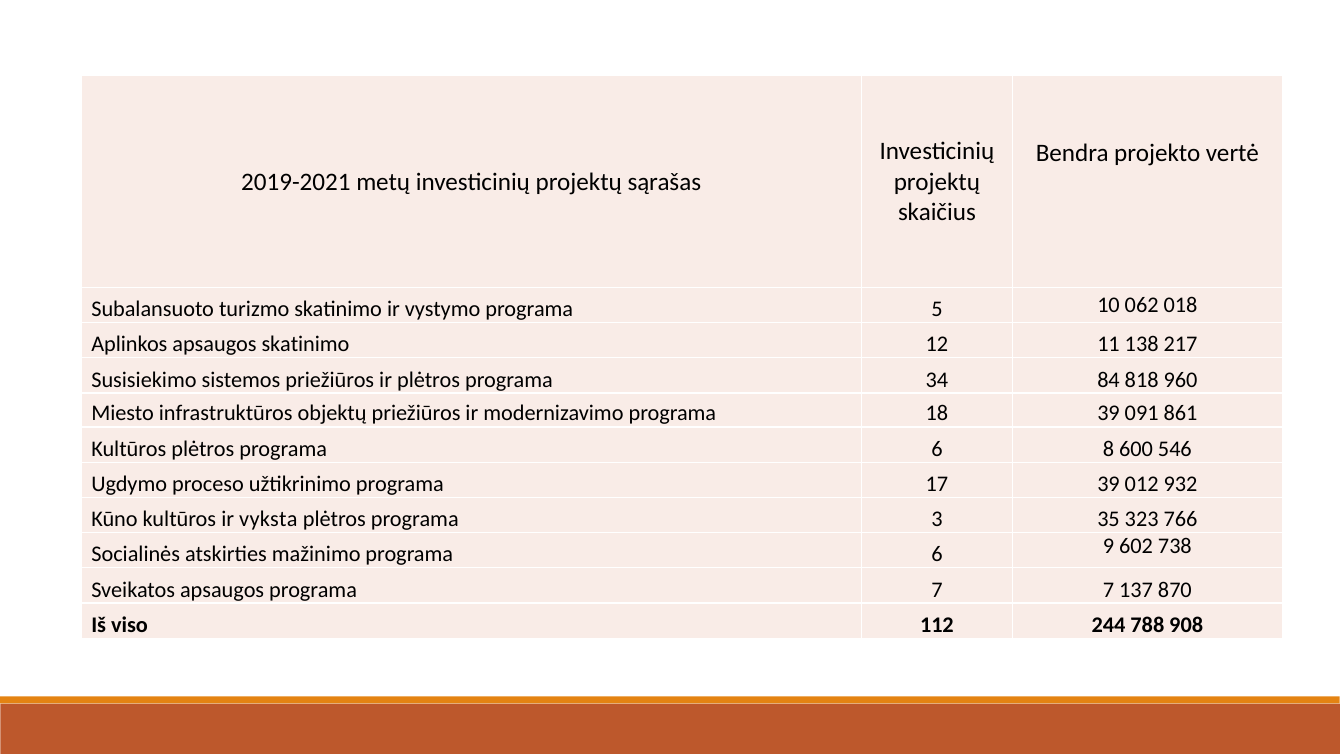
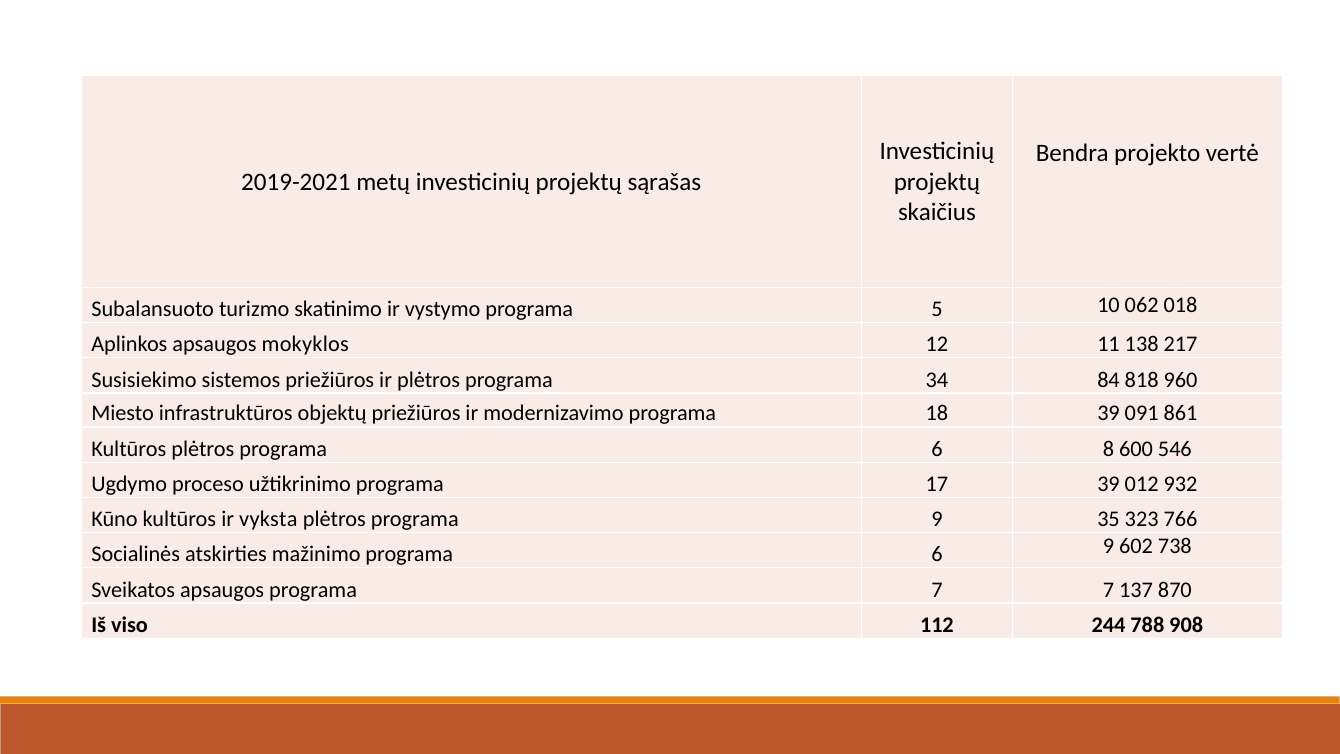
apsaugos skatinimo: skatinimo -> mokyklos
programa 3: 3 -> 9
